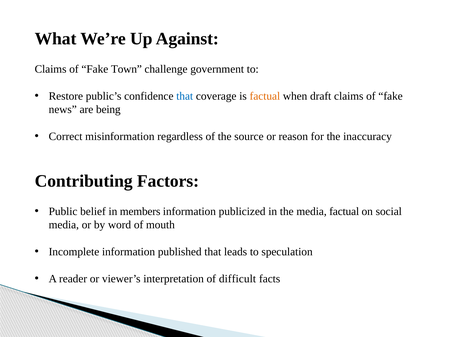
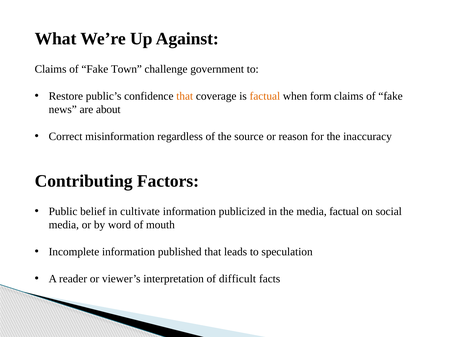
that at (185, 96) colour: blue -> orange
draft: draft -> form
being: being -> about
members: members -> cultivate
